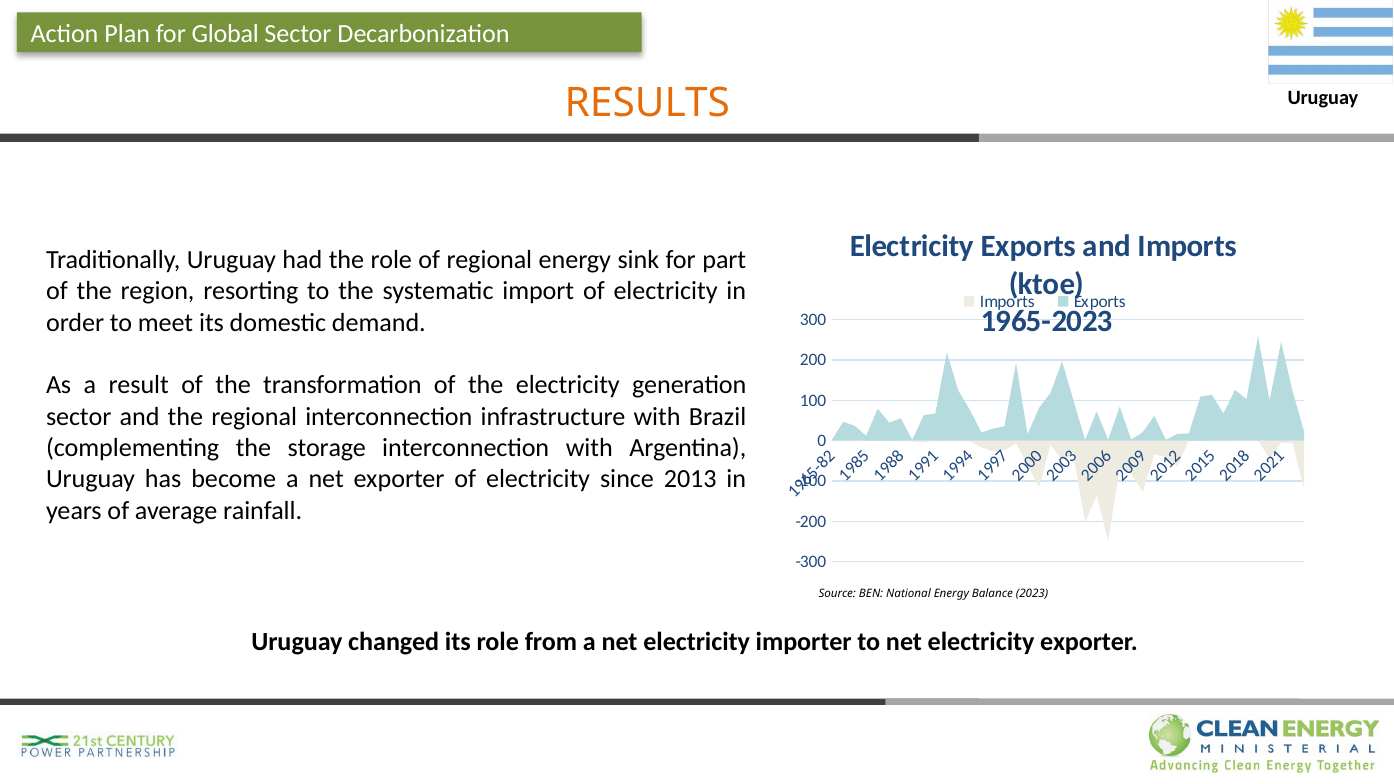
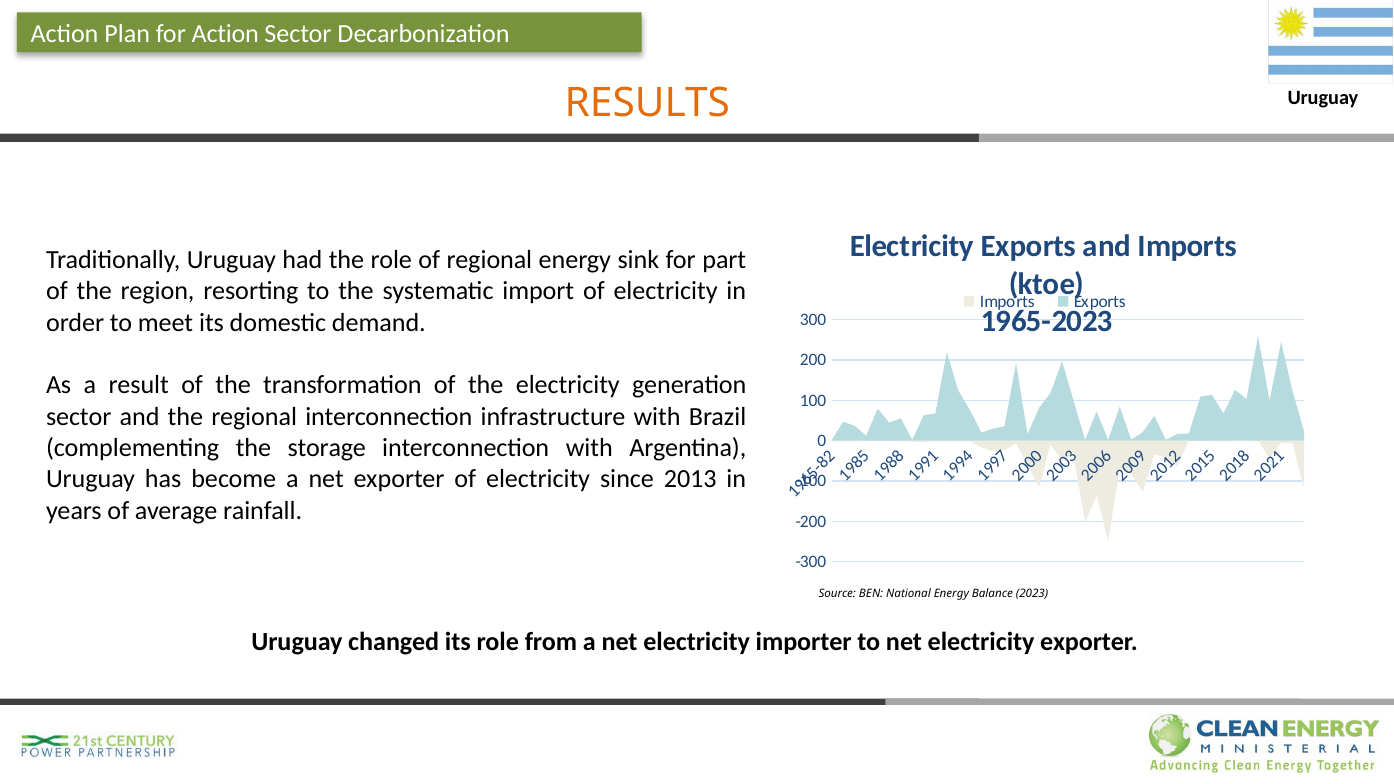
for Global: Global -> Action
